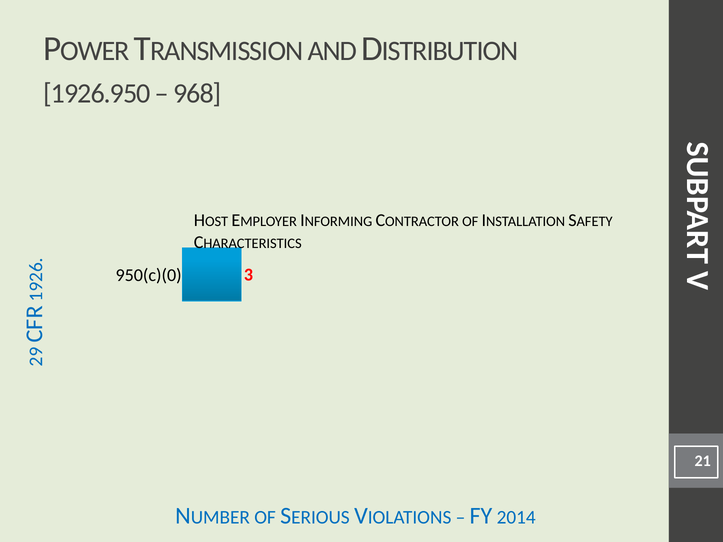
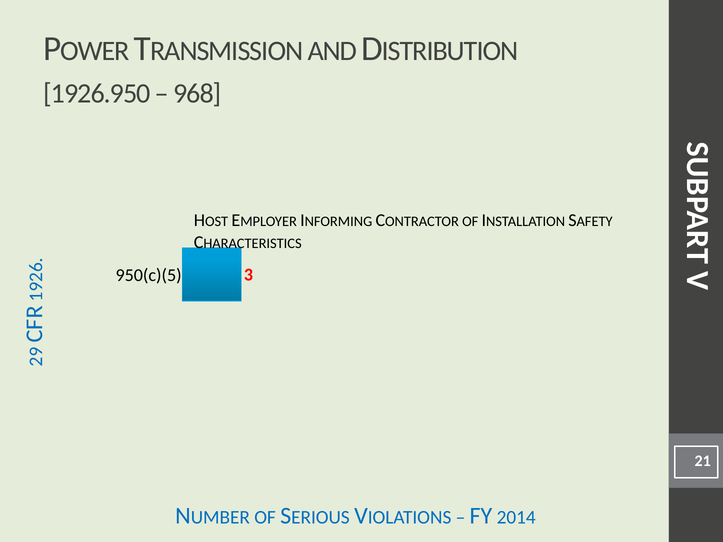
950(c)(0: 950(c)(0 -> 950(c)(5
